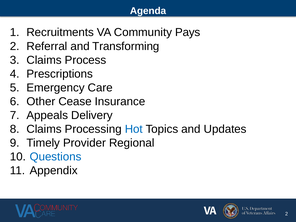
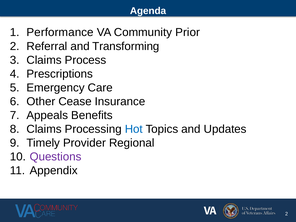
Recruitments: Recruitments -> Performance
Pays: Pays -> Prior
Delivery: Delivery -> Benefits
Questions colour: blue -> purple
